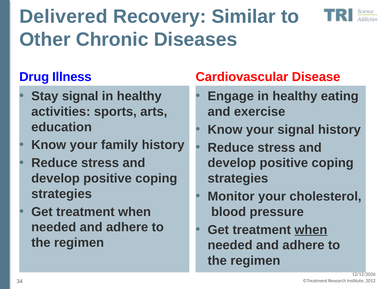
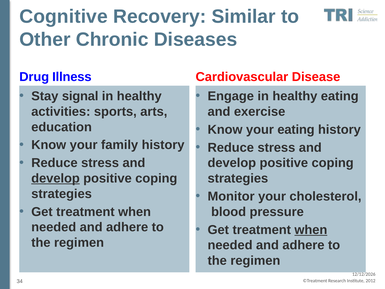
Delivered: Delivered -> Cognitive
your signal: signal -> eating
develop at (56, 178) underline: none -> present
